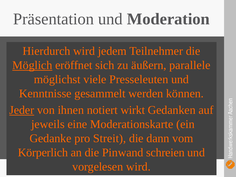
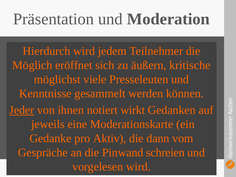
Möglich underline: present -> none
parallele: parallele -> kritische
Streit: Streit -> Aktiv
Körperlich: Körperlich -> Gespräche
